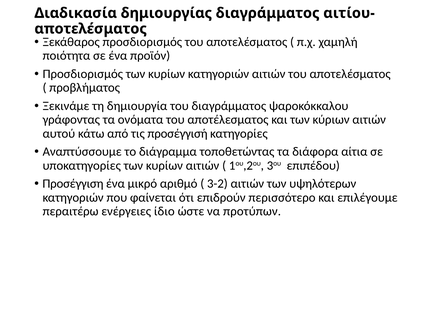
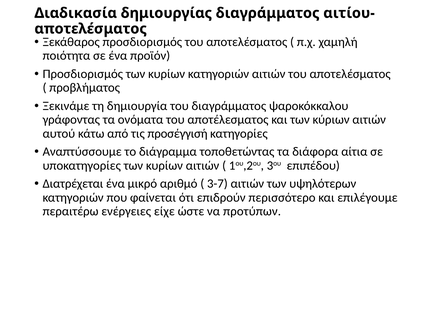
Προσέγγιση: Προσέγγιση -> Διατρέχεται
3-2: 3-2 -> 3-7
ίδιο: ίδιο -> είχε
